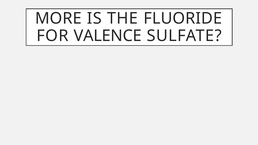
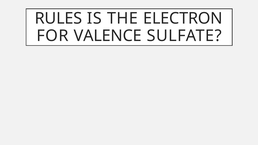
MORE: MORE -> RULES
FLUORIDE: FLUORIDE -> ELECTRON
